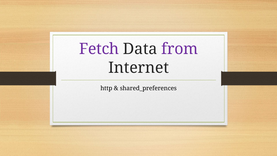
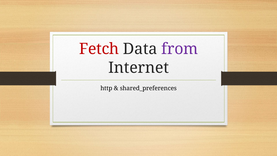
Fetch colour: purple -> red
